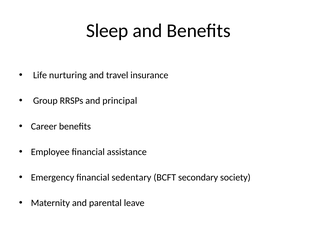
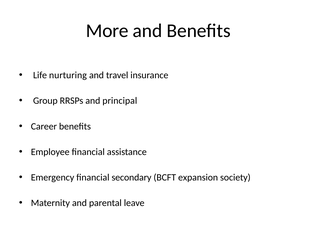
Sleep: Sleep -> More
sedentary: sedentary -> secondary
secondary: secondary -> expansion
